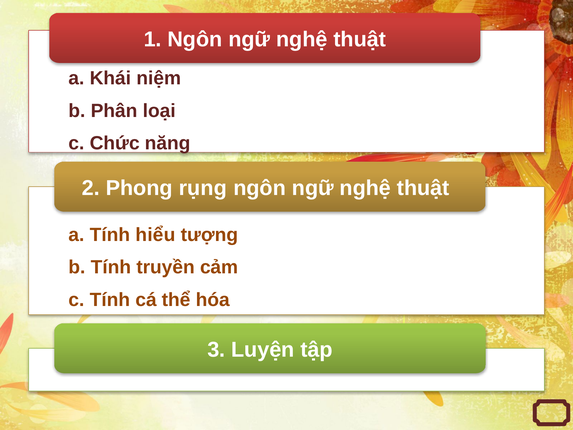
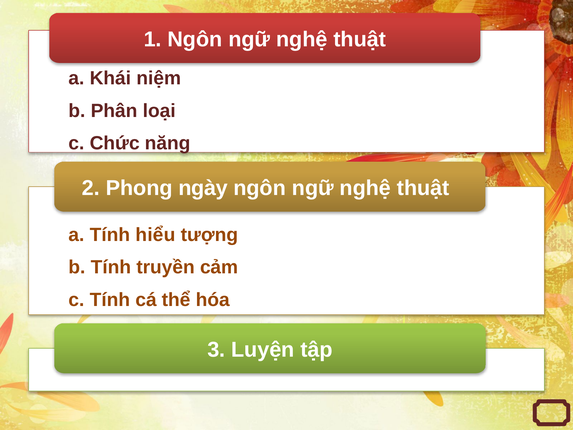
rụng: rụng -> ngày
